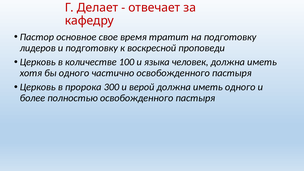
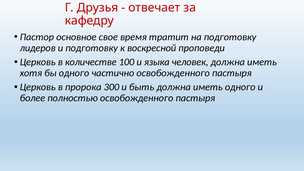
Делает: Делает -> Друзья
верой: верой -> быть
